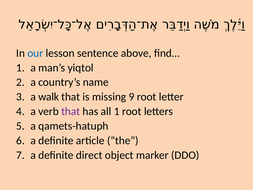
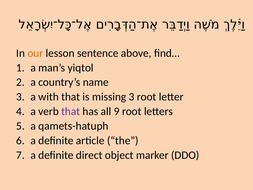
our colour: blue -> orange
walk: walk -> with
missing 9: 9 -> 3
all 1: 1 -> 9
